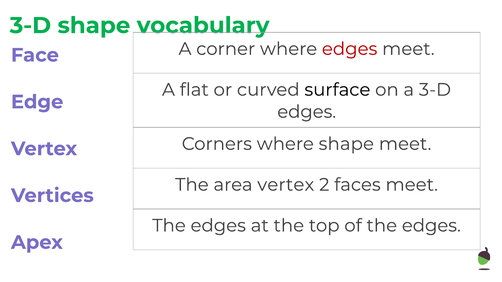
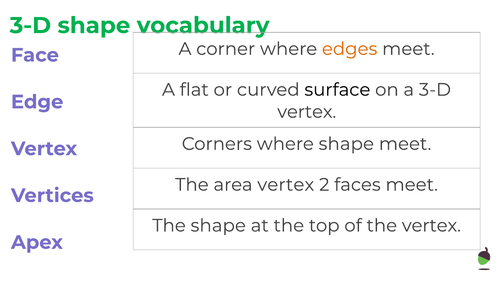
edges at (350, 49) colour: red -> orange
edges at (307, 112): edges -> vertex
edges at (218, 226): edges -> shape
of the edges: edges -> vertex
